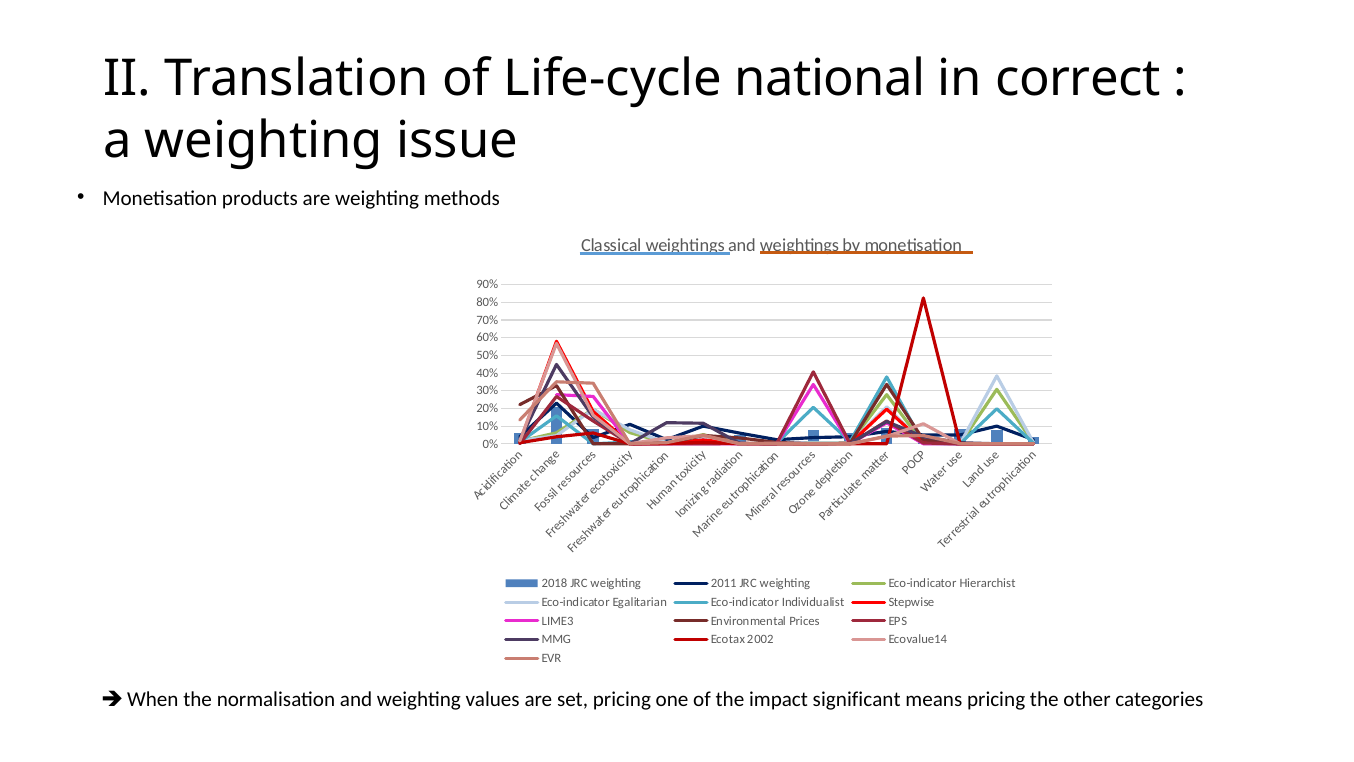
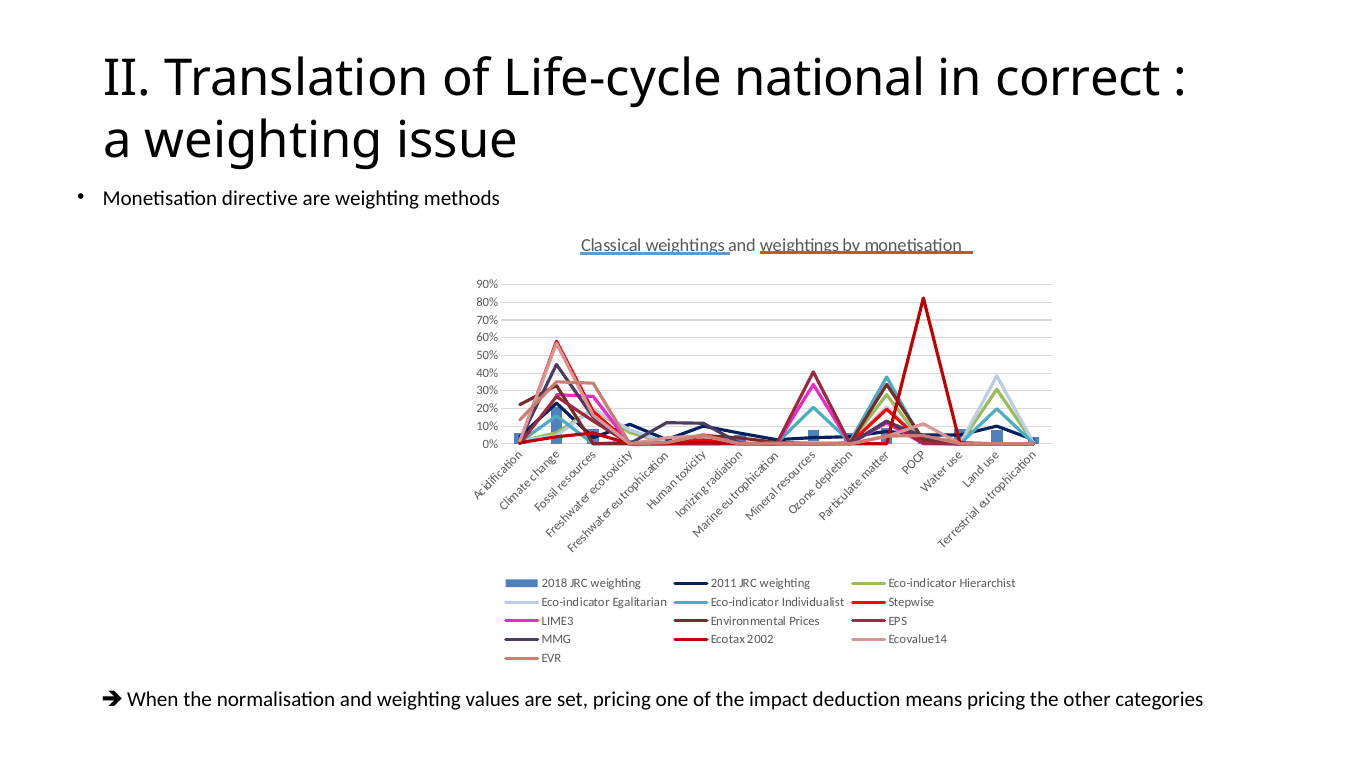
products: products -> directive
significant: significant -> deduction
